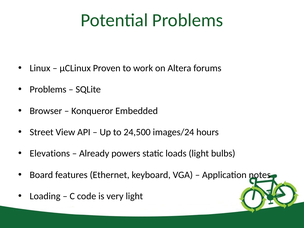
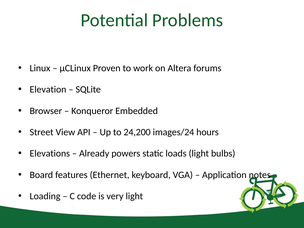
Problems at (48, 90): Problems -> Elevation
24,500: 24,500 -> 24,200
